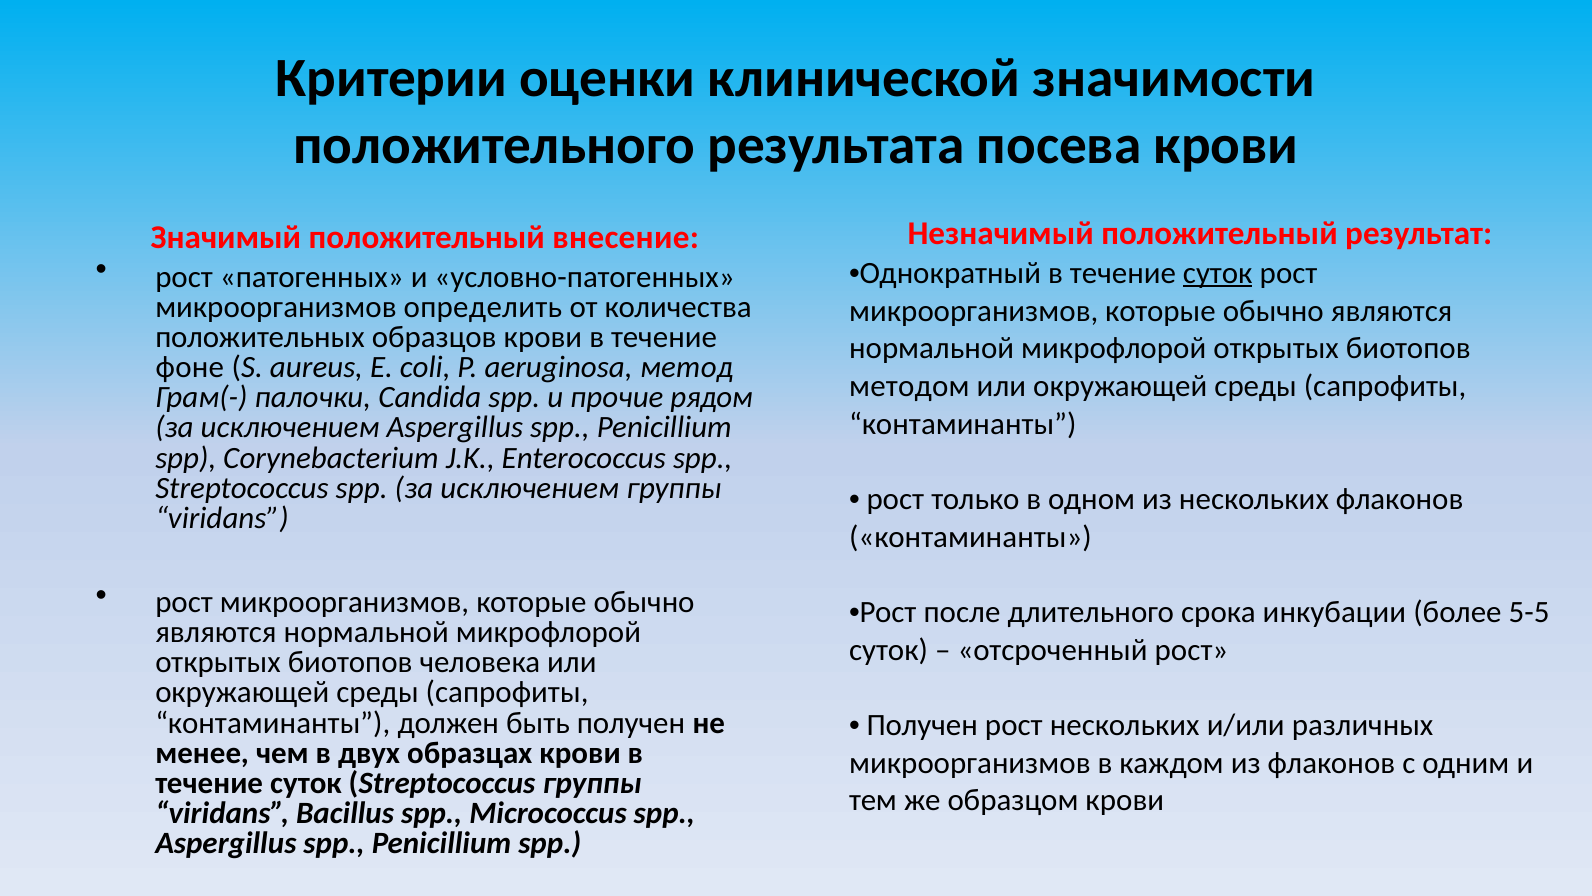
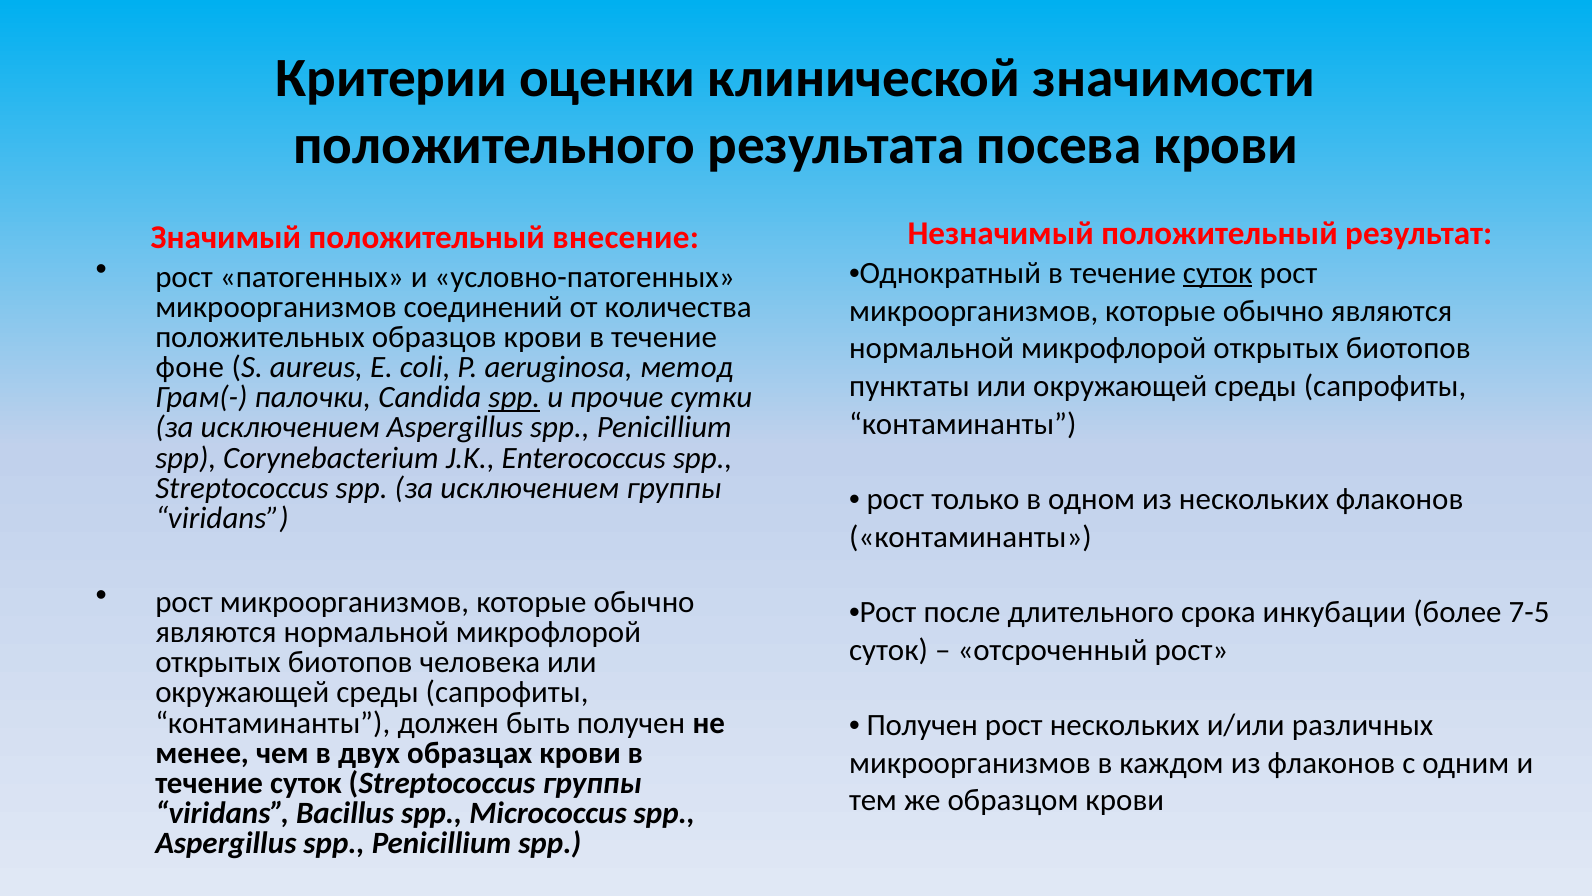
определить: определить -> соединений
методом: методом -> пунктаты
spp at (514, 397) underline: none -> present
рядом: рядом -> сутки
5-5: 5-5 -> 7-5
